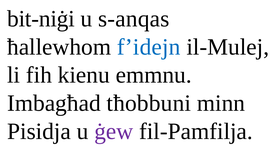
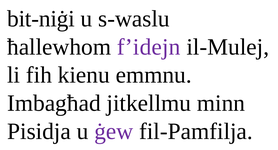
s-anqas: s-anqas -> s-waslu
f’idejn colour: blue -> purple
tħobbuni: tħobbuni -> jitkellmu
